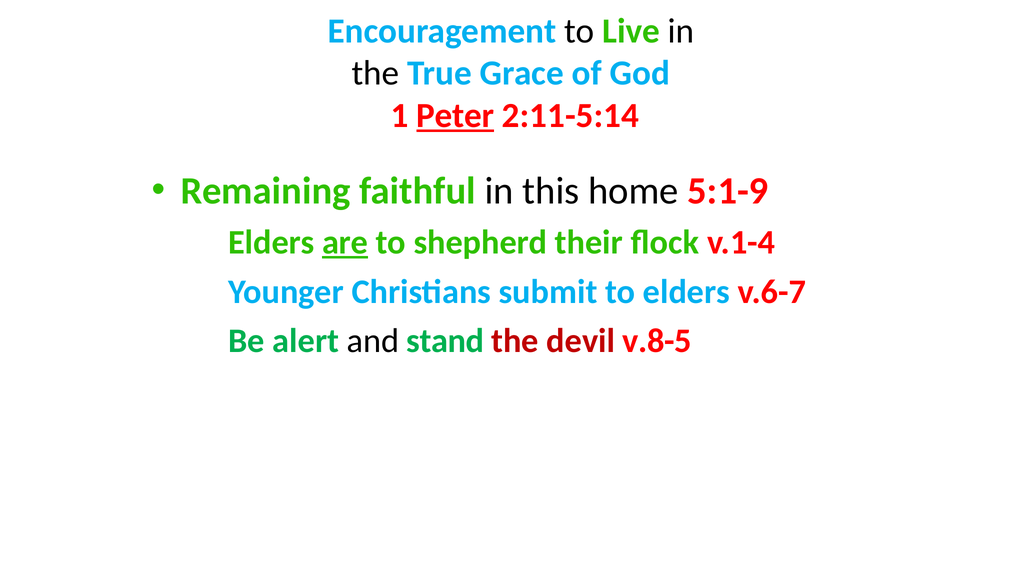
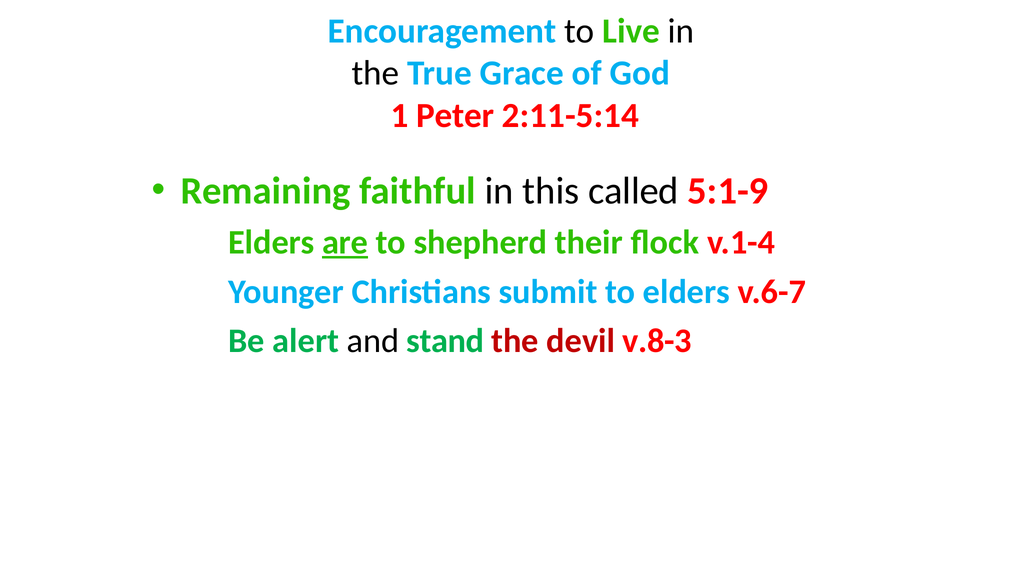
Peter underline: present -> none
home: home -> called
v.8-5: v.8-5 -> v.8-3
